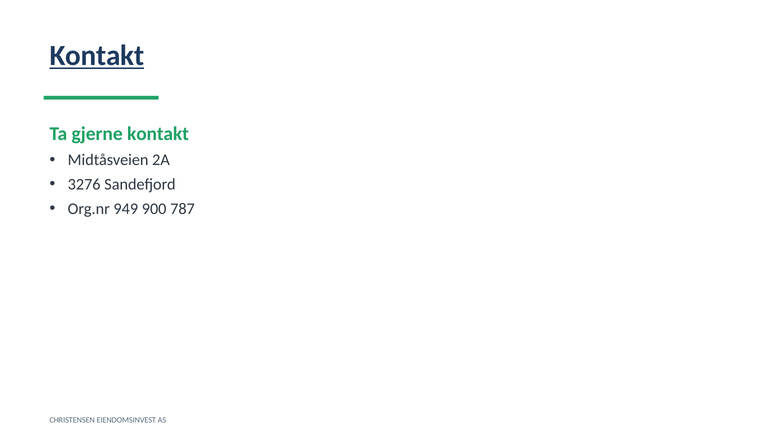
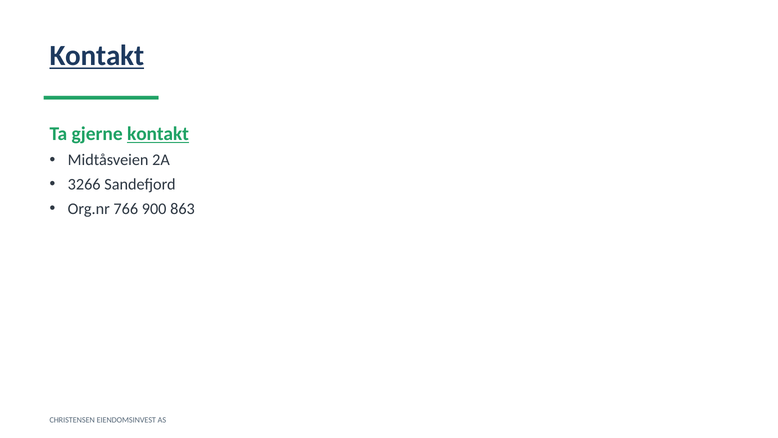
kontakt at (158, 134) underline: none -> present
3276: 3276 -> 3266
949: 949 -> 766
787: 787 -> 863
